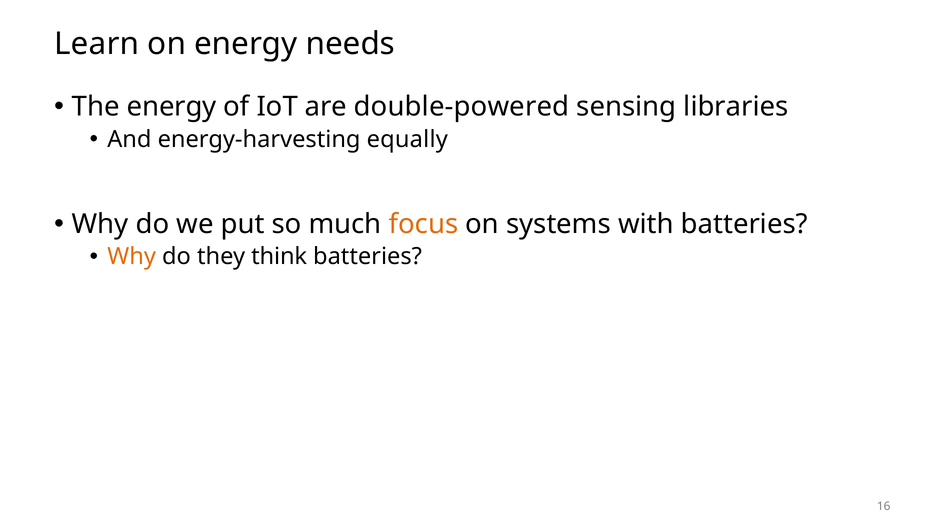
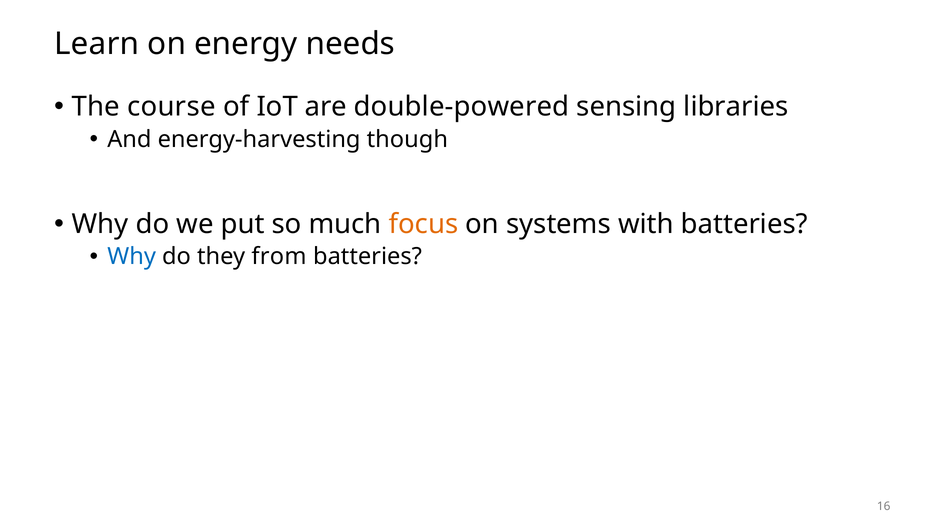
The energy: energy -> course
equally: equally -> though
Why at (132, 257) colour: orange -> blue
think: think -> from
